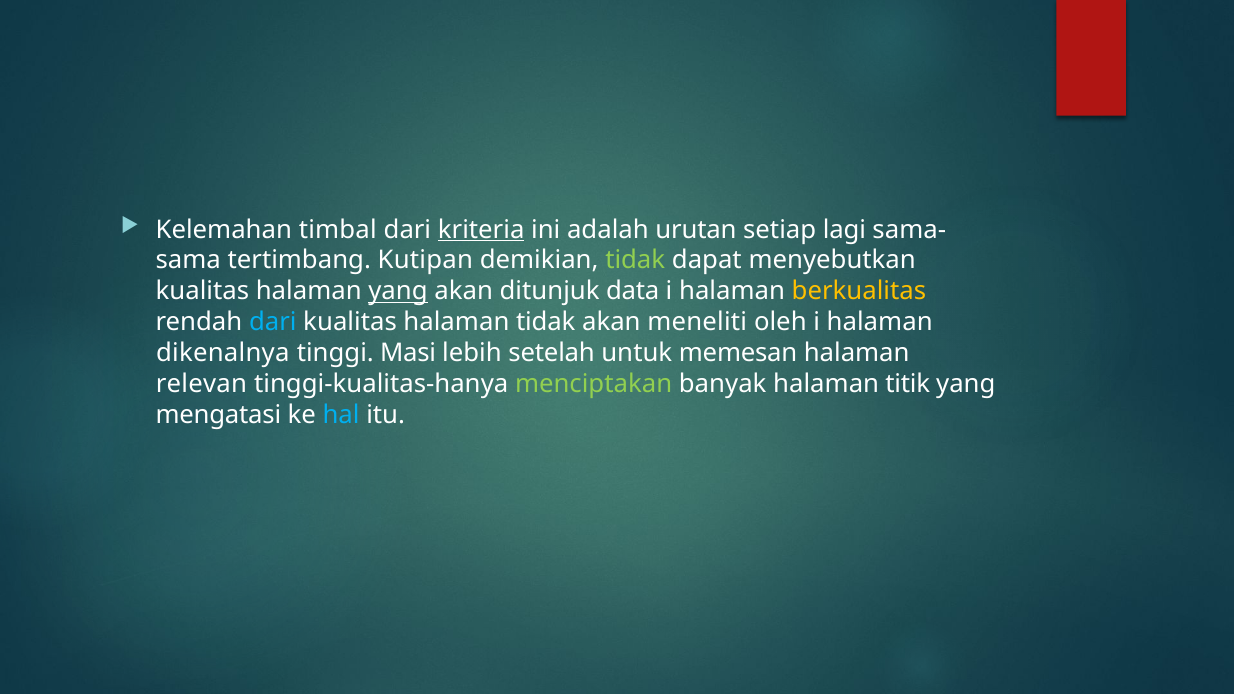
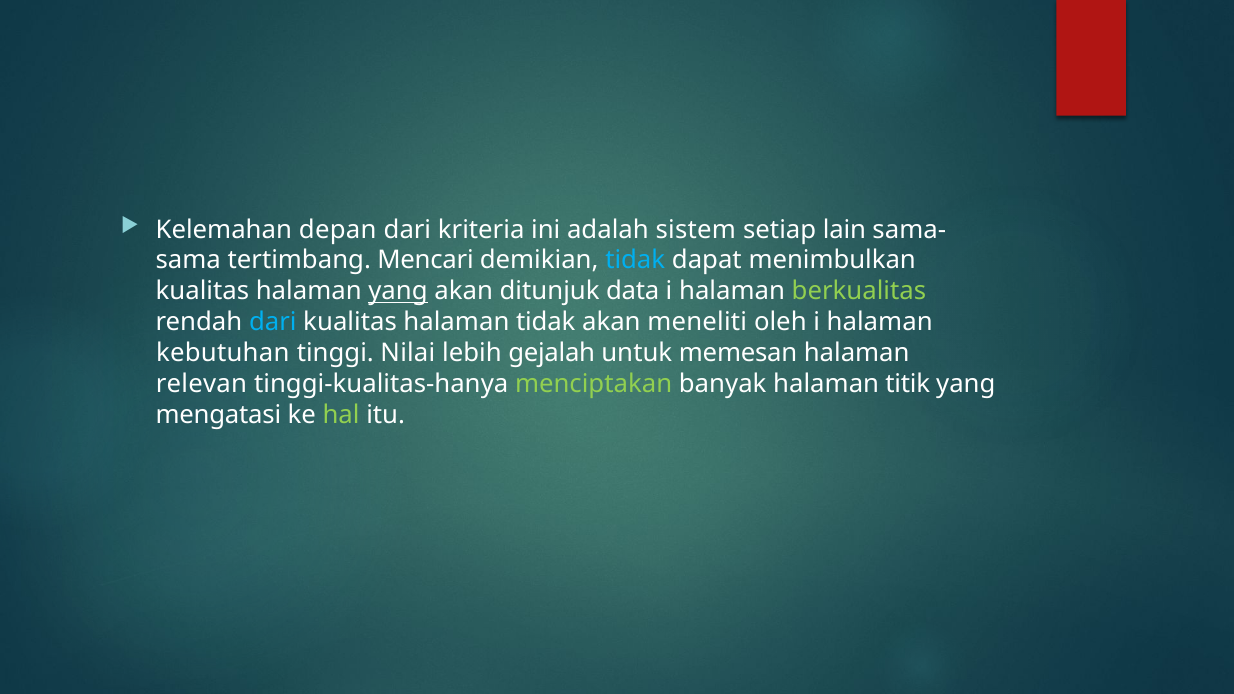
timbal: timbal -> depan
kriteria underline: present -> none
urutan: urutan -> sistem
lagi: lagi -> lain
Kutipan: Kutipan -> Mencari
tidak at (635, 261) colour: light green -> light blue
menyebutkan: menyebutkan -> menimbulkan
berkualitas colour: yellow -> light green
dikenalnya: dikenalnya -> kebutuhan
Masi: Masi -> Nilai
setelah: setelah -> gejalah
hal colour: light blue -> light green
